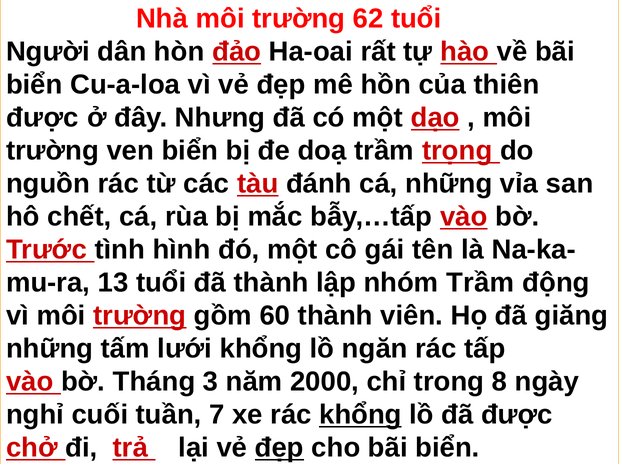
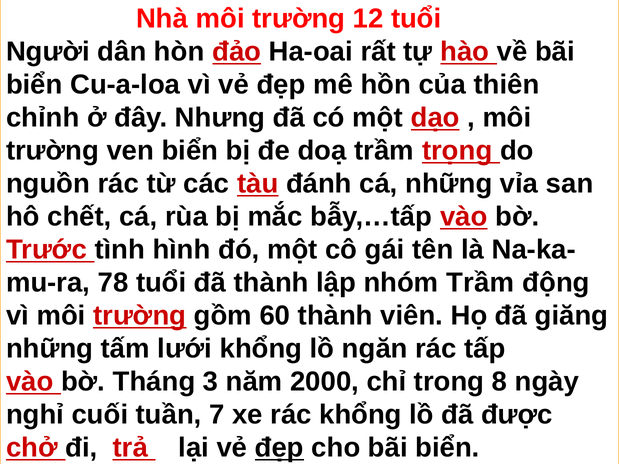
62: 62 -> 12
được at (43, 118): được -> chỉnh
13: 13 -> 78
khổng at (360, 415) underline: present -> none
